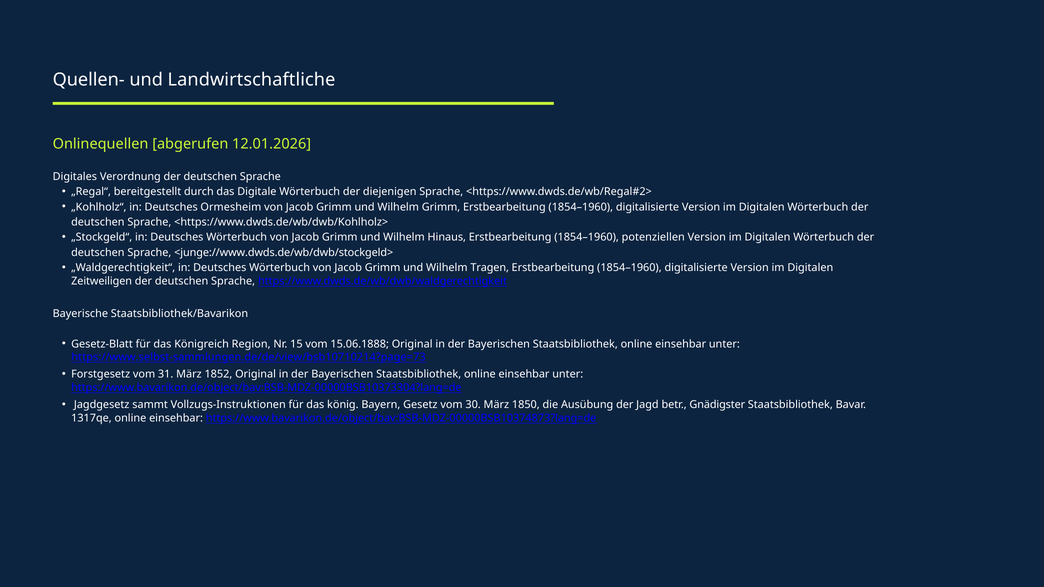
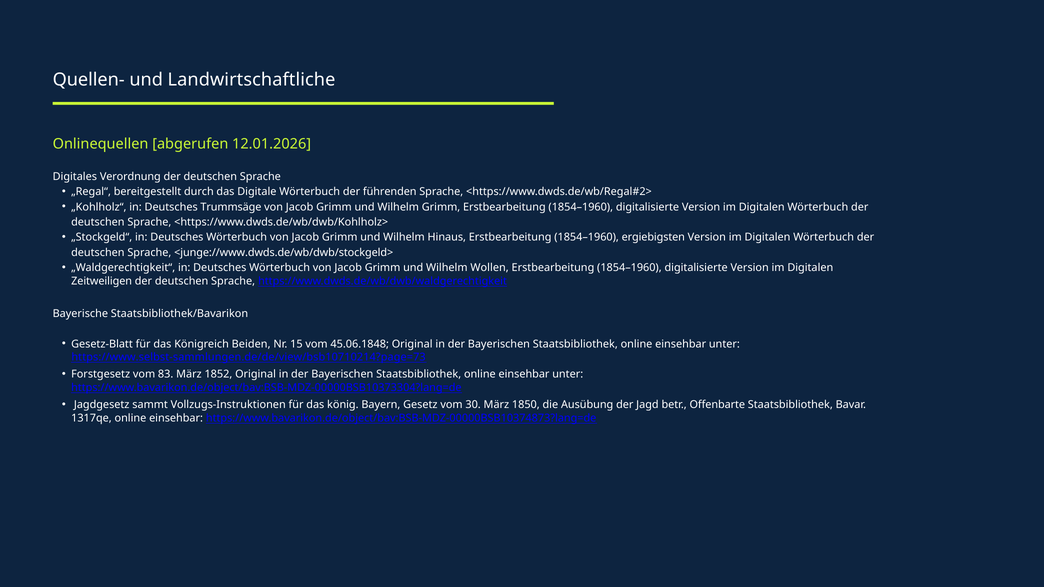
diejenigen: diejenigen -> führenden
Ormesheim: Ormesheim -> Trummsäge
potenziellen: potenziellen -> ergiebigsten
Tragen: Tragen -> Wollen
Region: Region -> Beiden
15.06.1888: 15.06.1888 -> 45.06.1848
31: 31 -> 83
Gnädigster: Gnädigster -> Offenbarte
